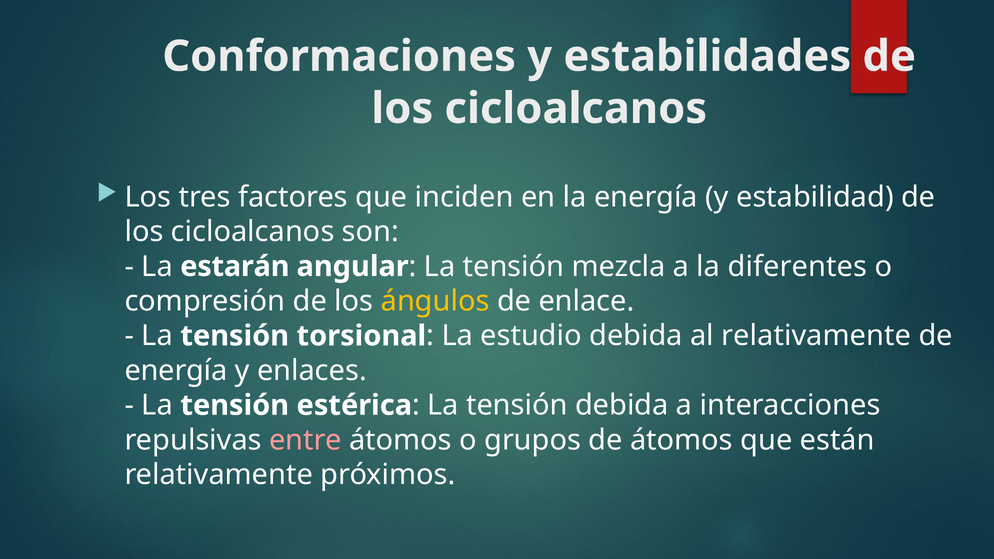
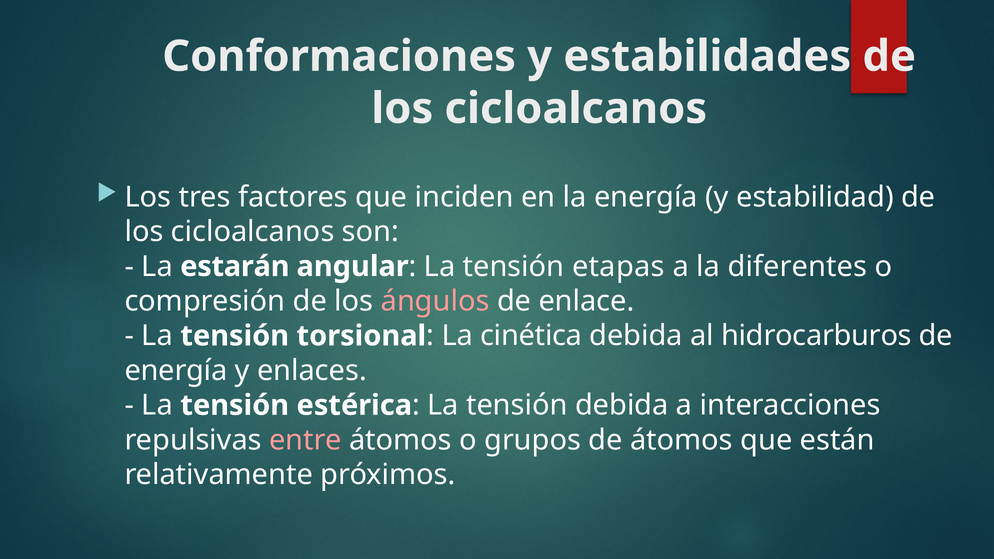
mezcla: mezcla -> etapas
ángulos colour: yellow -> pink
estudio: estudio -> cinética
al relativamente: relativamente -> hidrocarburos
